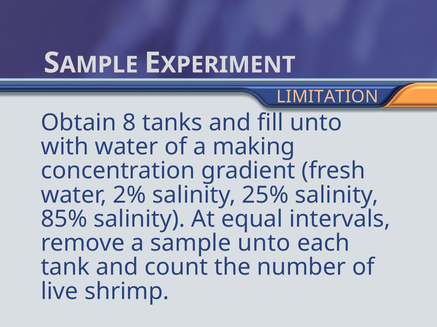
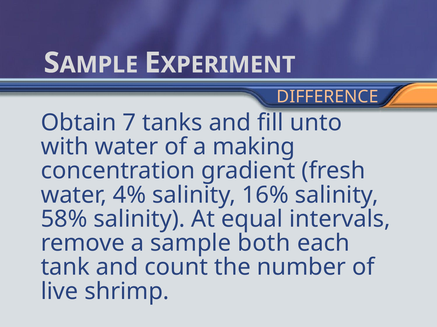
LIMITATION: LIMITATION -> DIFFERENCE
8: 8 -> 7
2%: 2% -> 4%
25%: 25% -> 16%
85%: 85% -> 58%
sample unto: unto -> both
